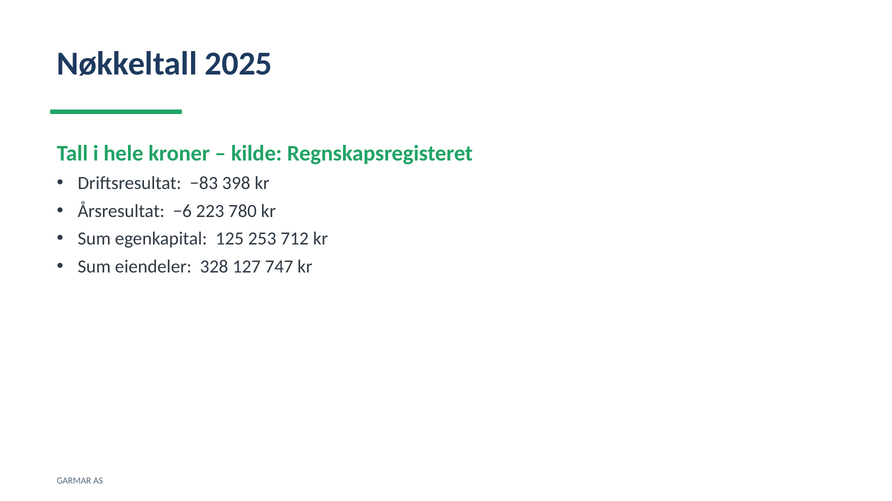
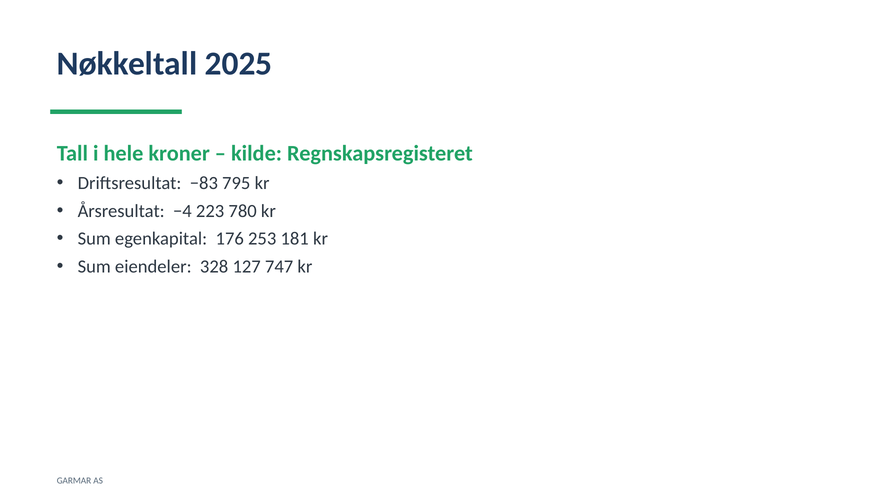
398: 398 -> 795
−6: −6 -> −4
125: 125 -> 176
712: 712 -> 181
